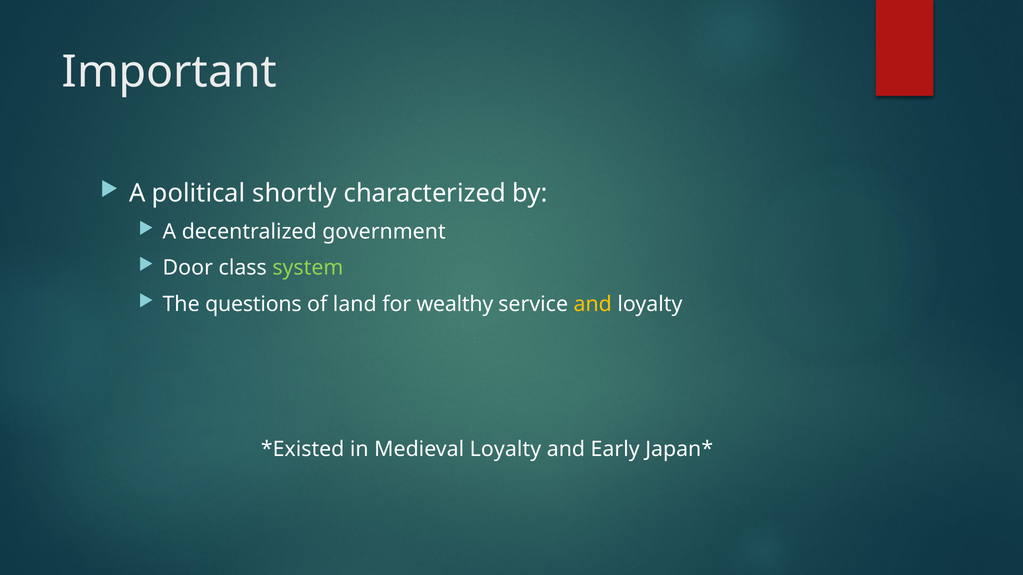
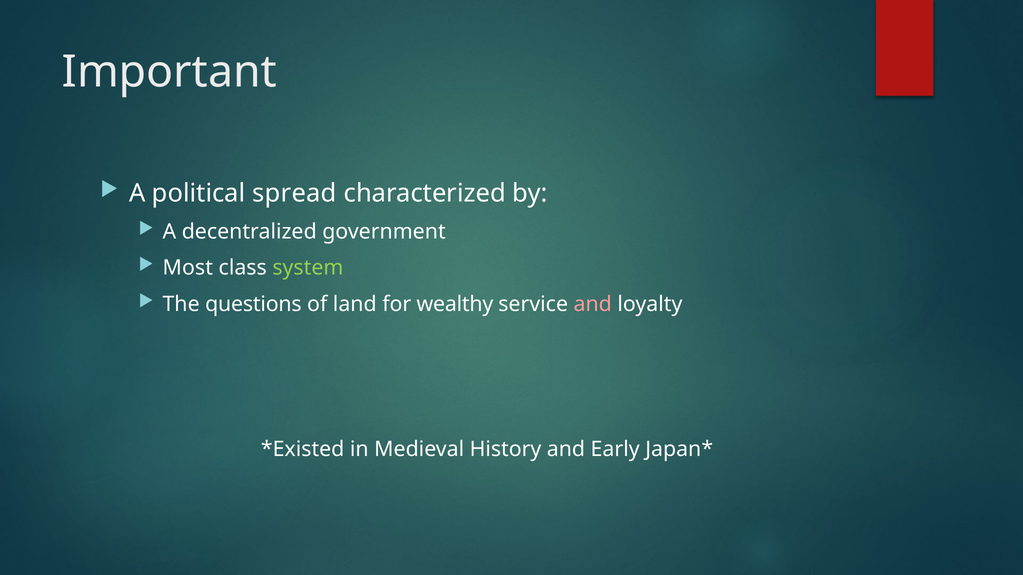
shortly: shortly -> spread
Door: Door -> Most
and at (593, 304) colour: yellow -> pink
Medieval Loyalty: Loyalty -> History
